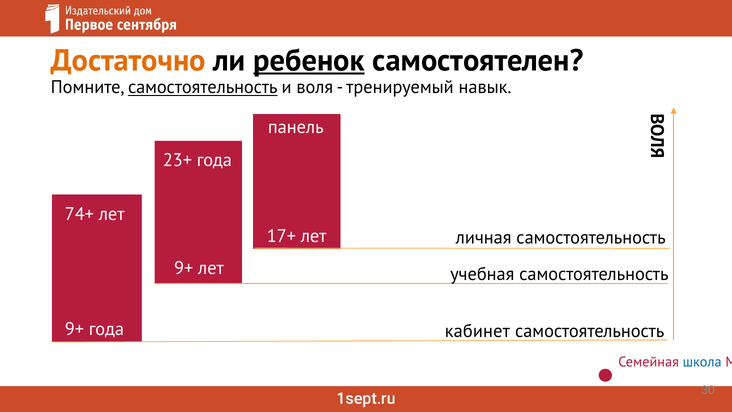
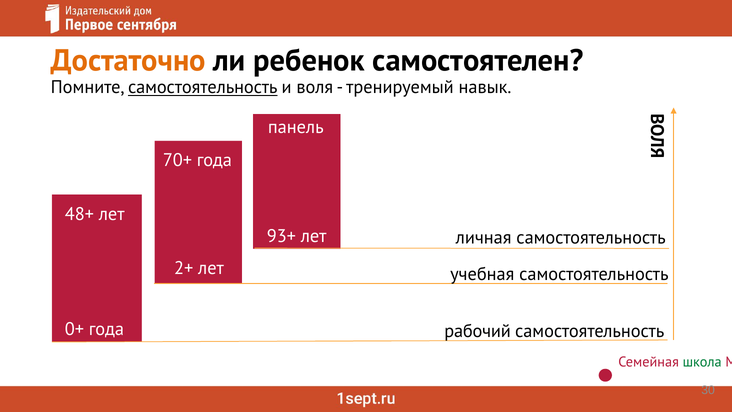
ребенок underline: present -> none
23+: 23+ -> 70+
74+: 74+ -> 48+
17+: 17+ -> 93+
9+ at (184, 268): 9+ -> 2+
9+ at (74, 329): 9+ -> 0+
кабинет: кабинет -> рабочий
школа colour: blue -> green
